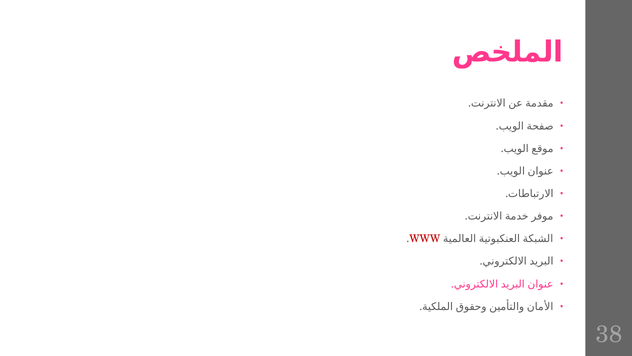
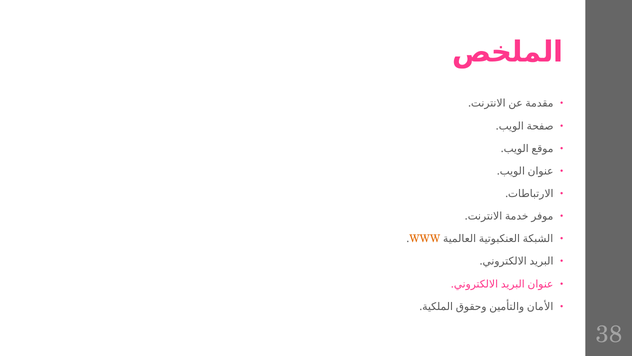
WWW colour: red -> orange
